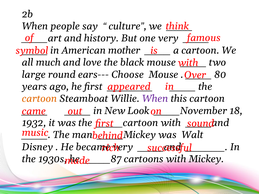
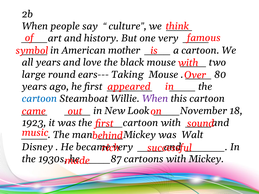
all much: much -> years
Choose: Choose -> Taking
cartoon at (40, 99) colour: orange -> blue
1932: 1932 -> 1923
